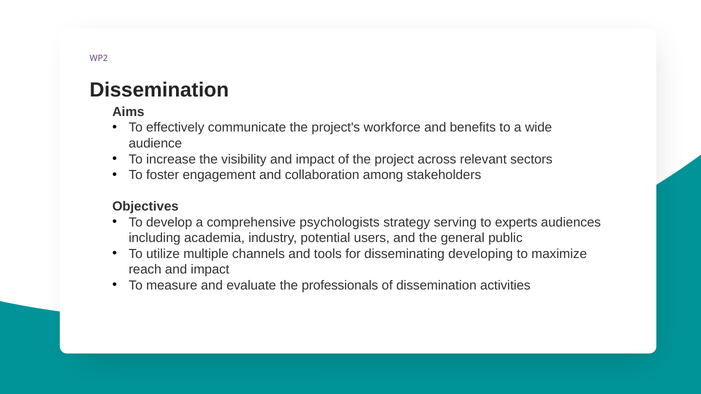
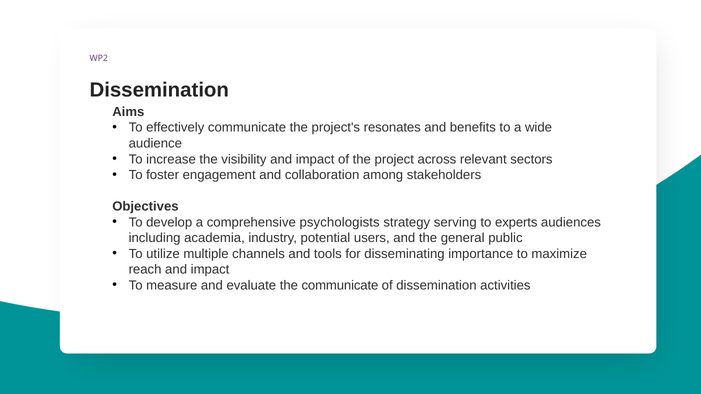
workforce: workforce -> resonates
developing: developing -> importance
the professionals: professionals -> communicate
